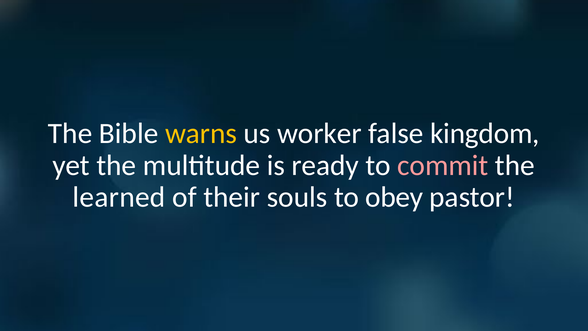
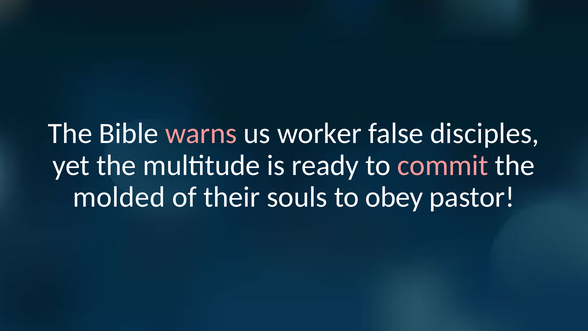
warns colour: yellow -> pink
kingdom: kingdom -> disciples
learned: learned -> molded
